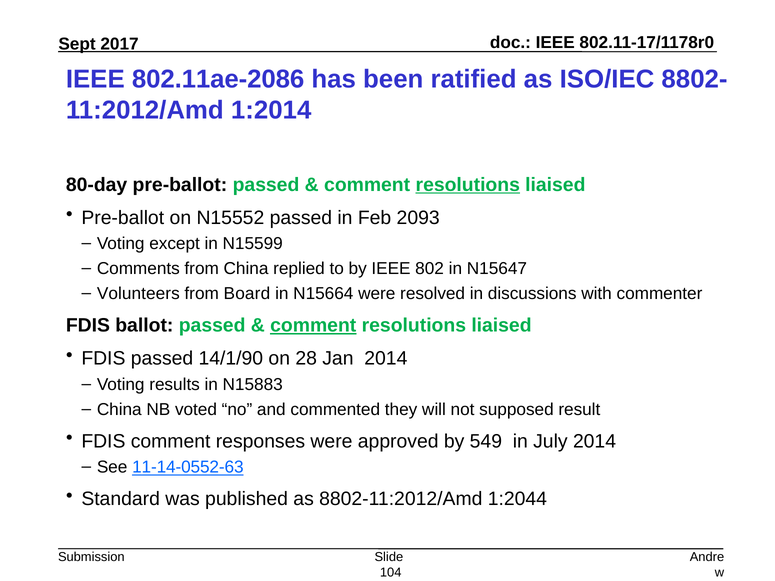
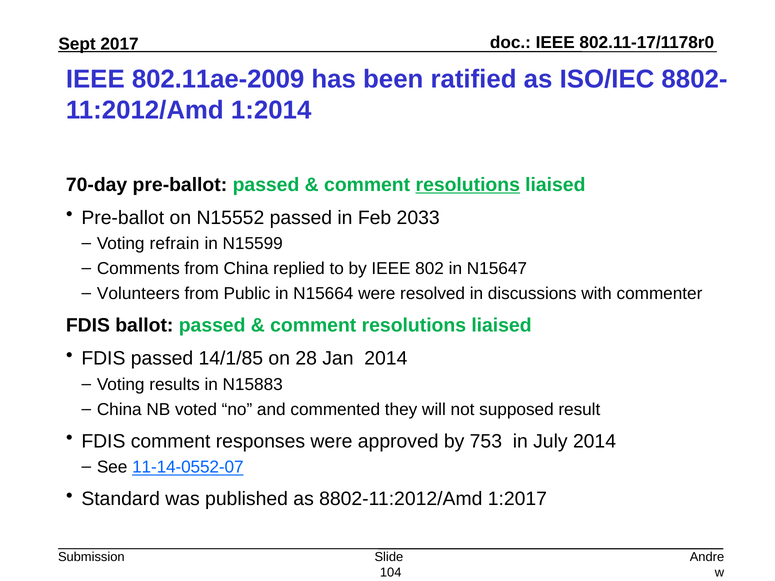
802.11ae-2086: 802.11ae-2086 -> 802.11ae-2009
80-day: 80-day -> 70-day
2093: 2093 -> 2033
except: except -> refrain
Board: Board -> Public
comment at (313, 326) underline: present -> none
14/1/90: 14/1/90 -> 14/1/85
549: 549 -> 753
11-14-0552-63: 11-14-0552-63 -> 11-14-0552-07
1:2044: 1:2044 -> 1:2017
